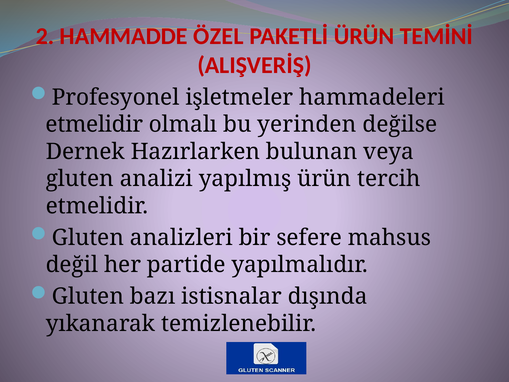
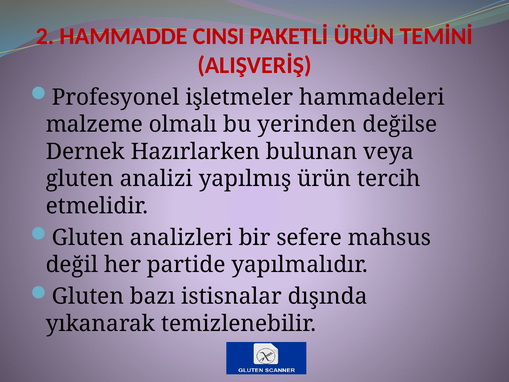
ÖZEL: ÖZEL -> CINSI
etmelidir at (94, 124): etmelidir -> malzeme
